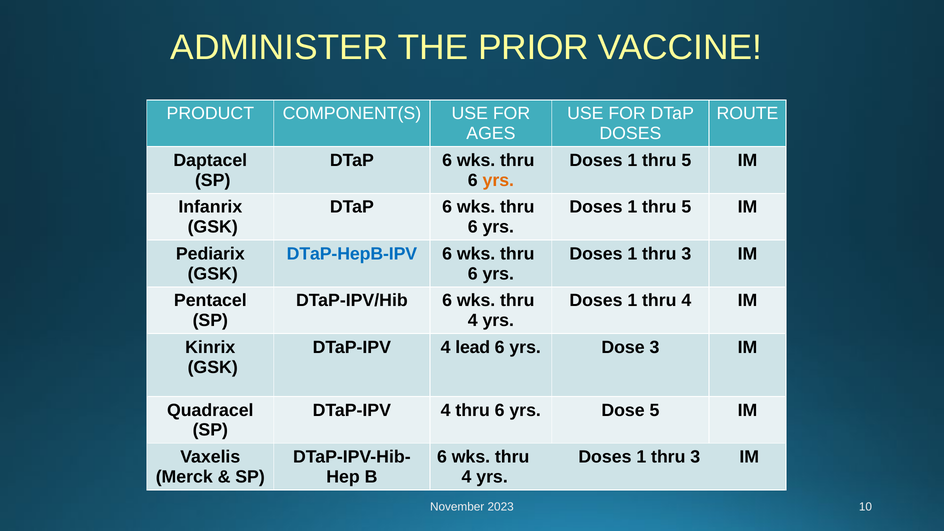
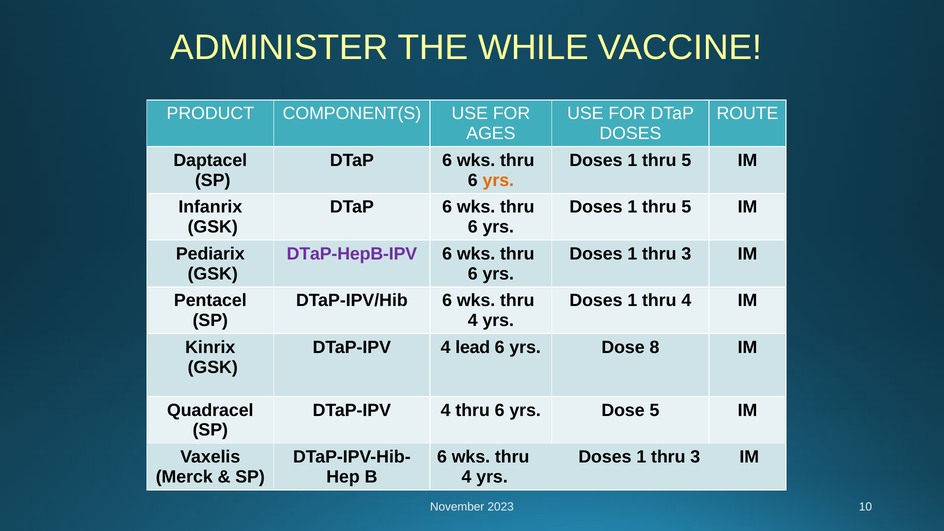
PRIOR: PRIOR -> WHILE
DTaP-HepB-IPV colour: blue -> purple
Dose 3: 3 -> 8
